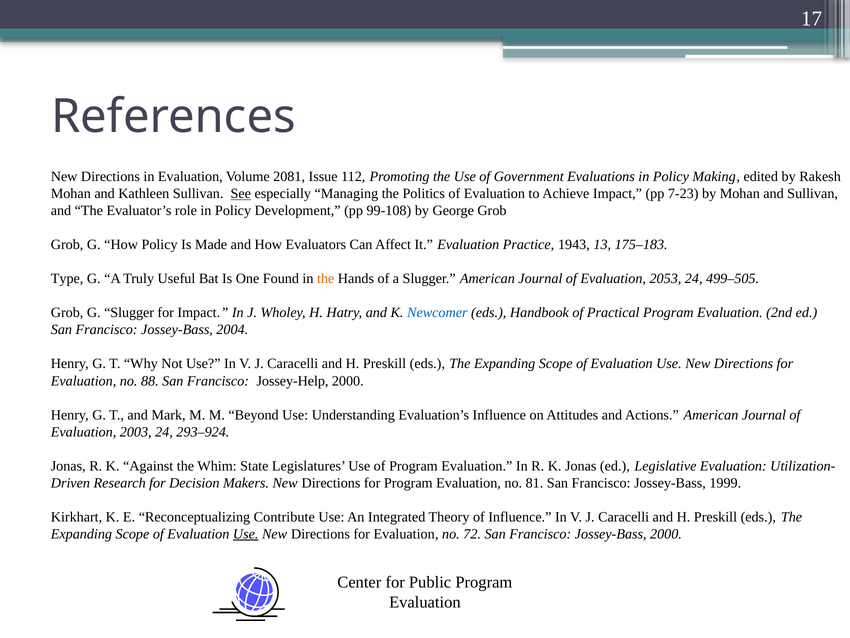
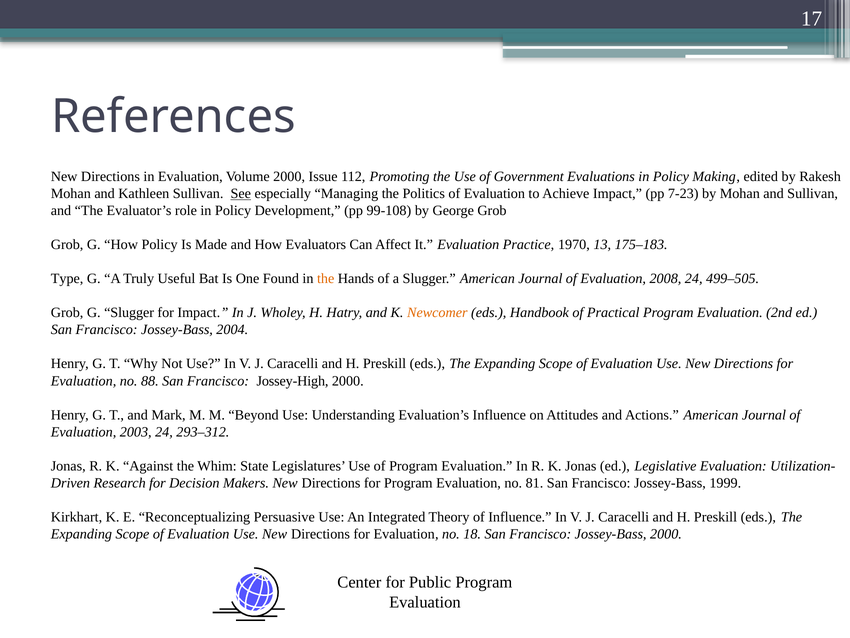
Volume 2081: 2081 -> 2000
1943: 1943 -> 1970
2053: 2053 -> 2008
Newcomer colour: blue -> orange
Jossey-Help: Jossey-Help -> Jossey-High
293–924: 293–924 -> 293–312
Contribute: Contribute -> Persuasive
Use at (246, 534) underline: present -> none
72: 72 -> 18
